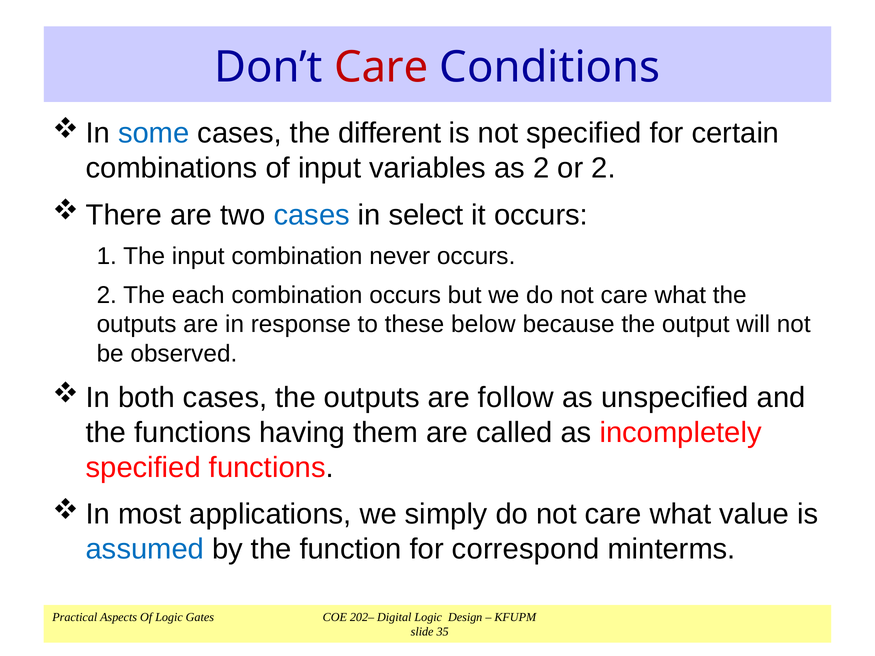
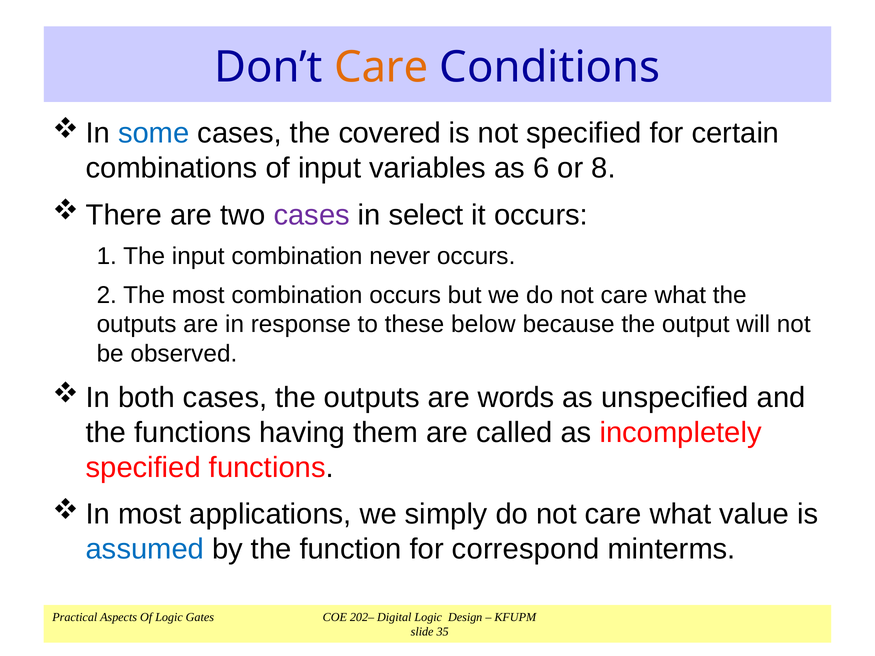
Care at (381, 67) colour: red -> orange
different: different -> covered
as 2: 2 -> 6
or 2: 2 -> 8
cases at (312, 215) colour: blue -> purple
The each: each -> most
follow: follow -> words
